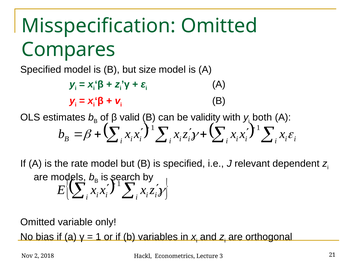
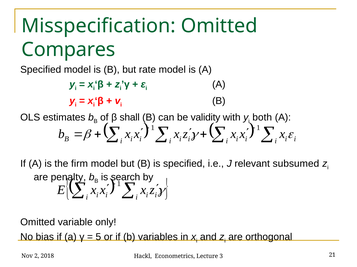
size: size -> rate
valid: valid -> shall
rate: rate -> firm
dependent: dependent -> subsumed
models: models -> penalty
1 at (98, 238): 1 -> 5
